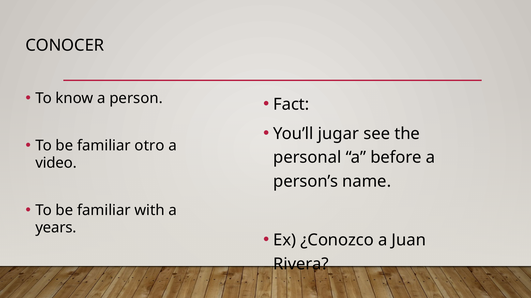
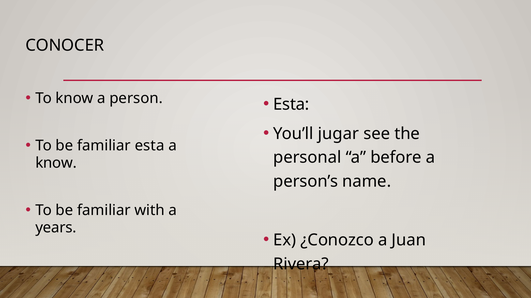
Fact at (291, 105): Fact -> Esta
familiar otro: otro -> esta
video at (56, 163): video -> know
